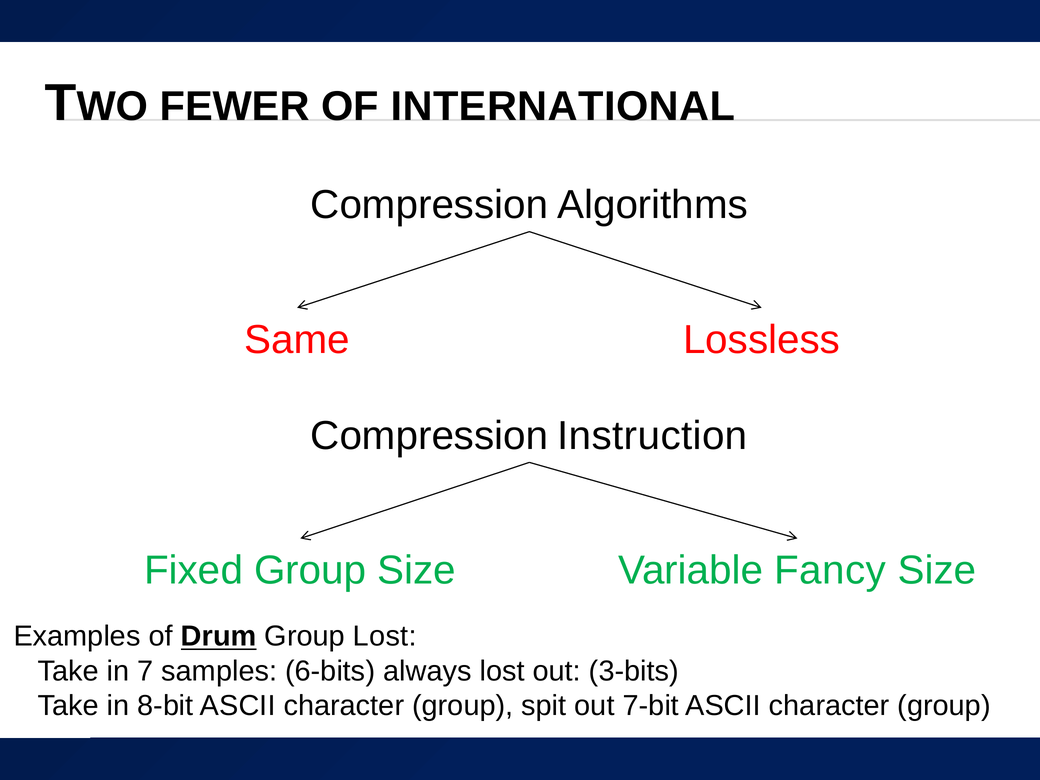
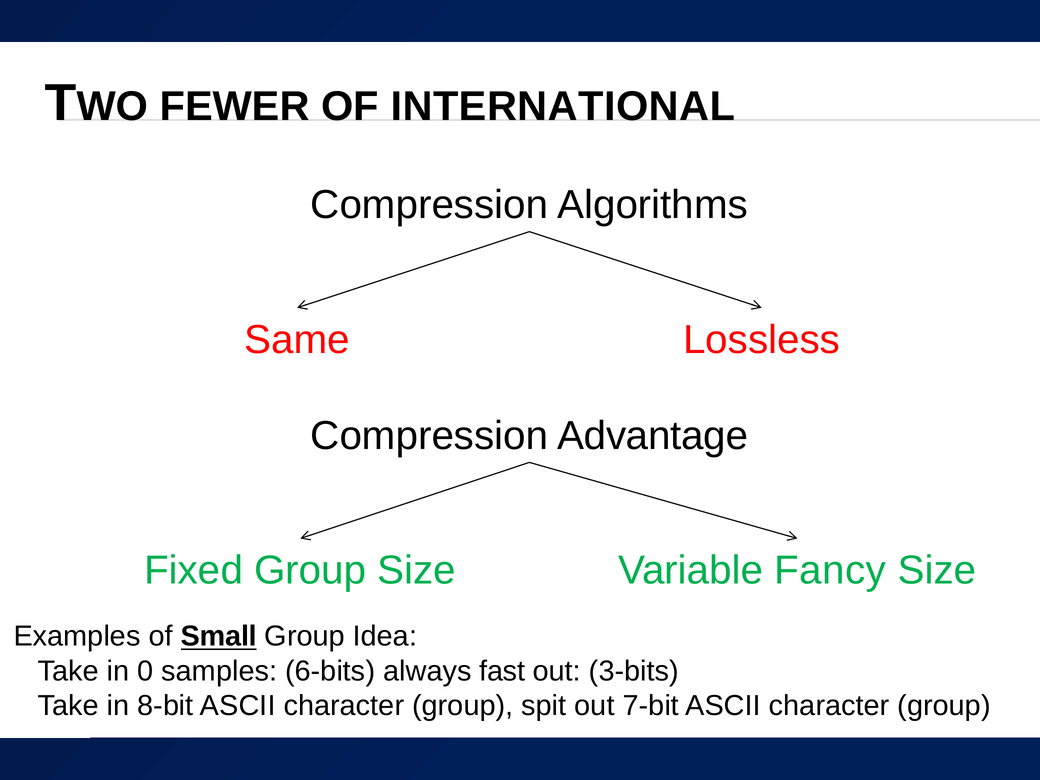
Instruction: Instruction -> Advantage
Drum: Drum -> Small
Group Lost: Lost -> Idea
7: 7 -> 0
always lost: lost -> fast
